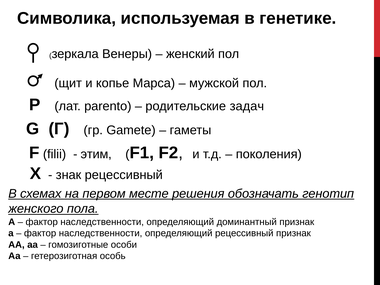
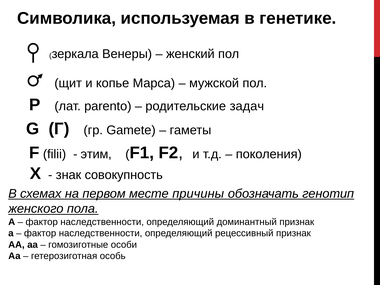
знак рецессивный: рецессивный -> совокупность
решения: решения -> причины
